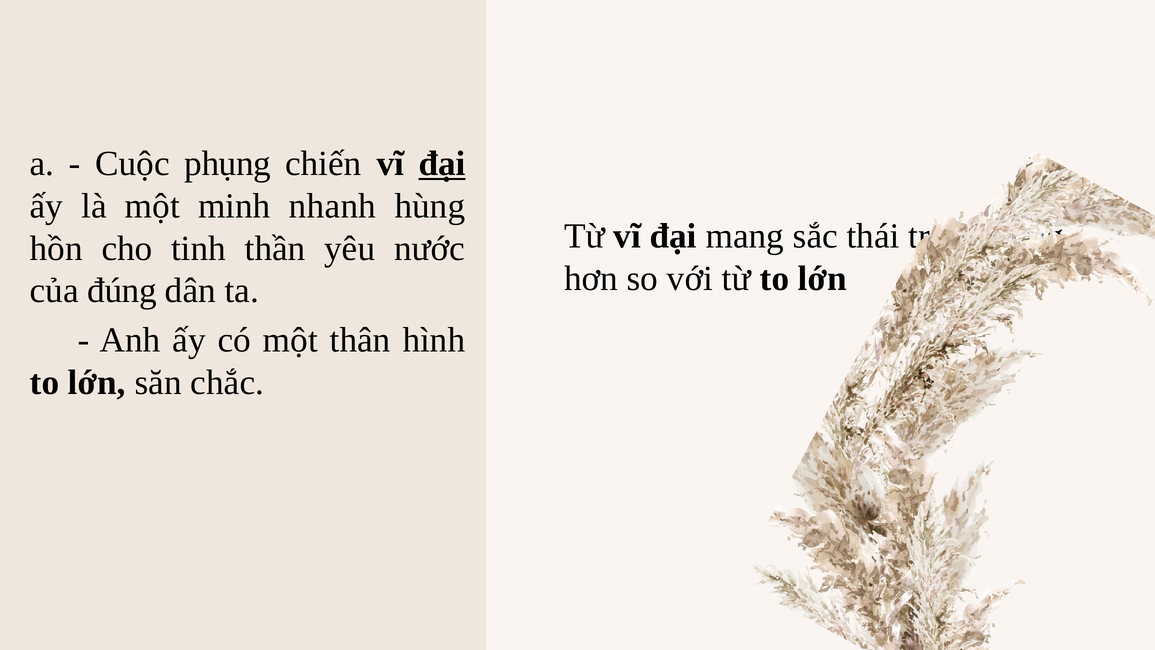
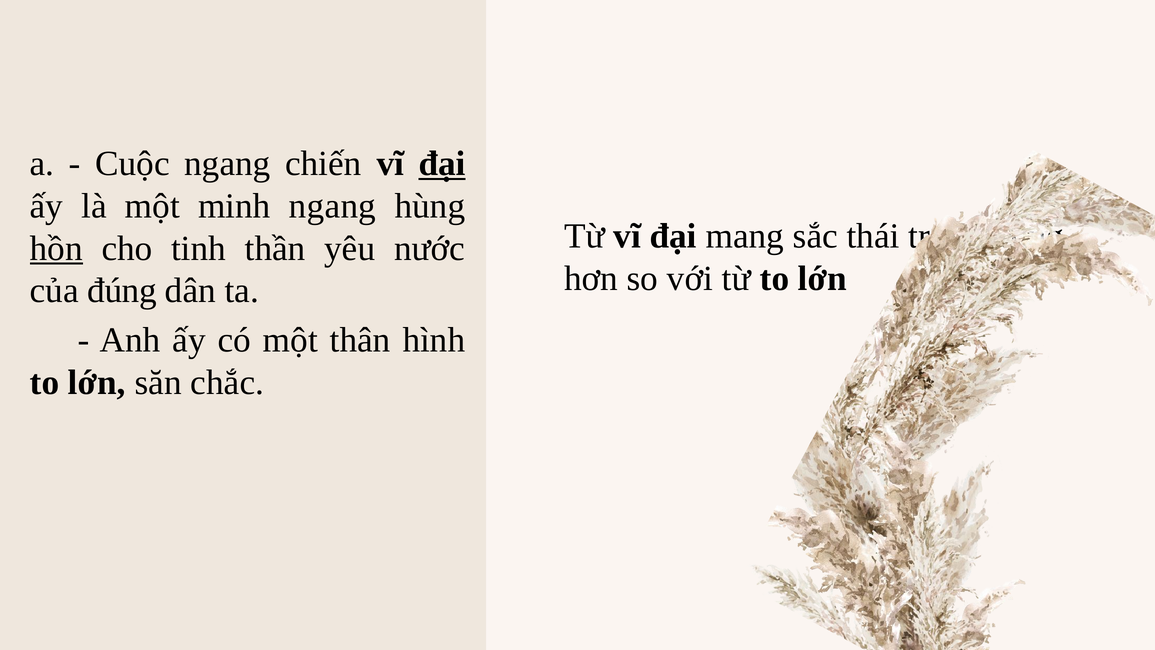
Cuộc phụng: phụng -> ngang
minh nhanh: nhanh -> ngang
hồn underline: none -> present
